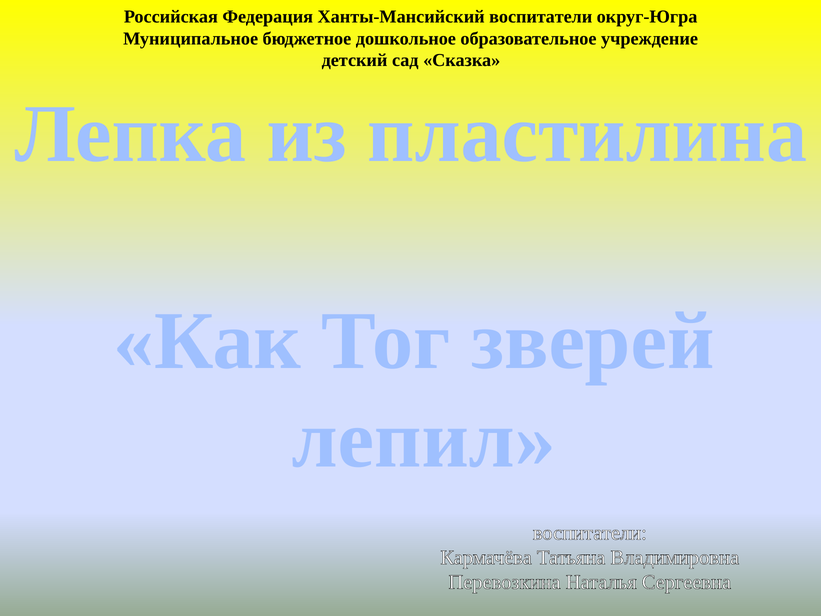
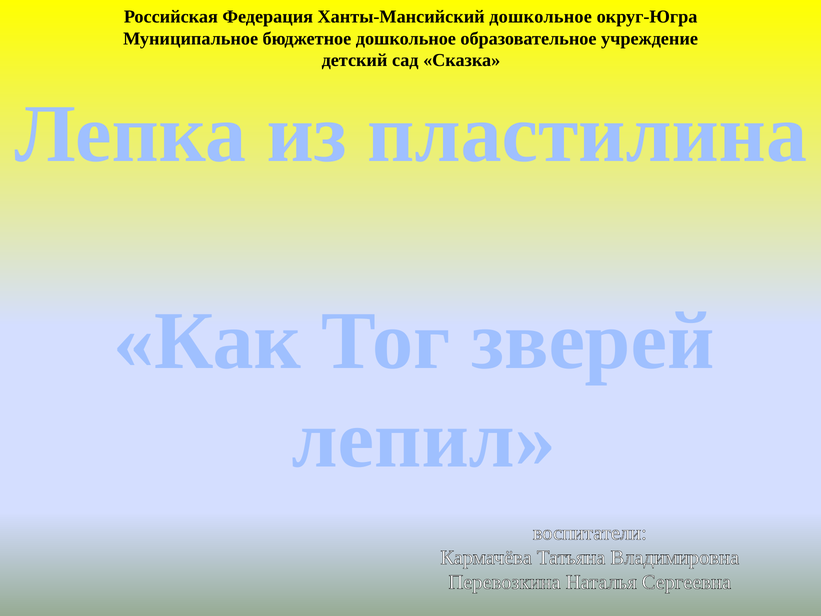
Ханты-Мансийский воспитатели: воспитатели -> дошкольное
